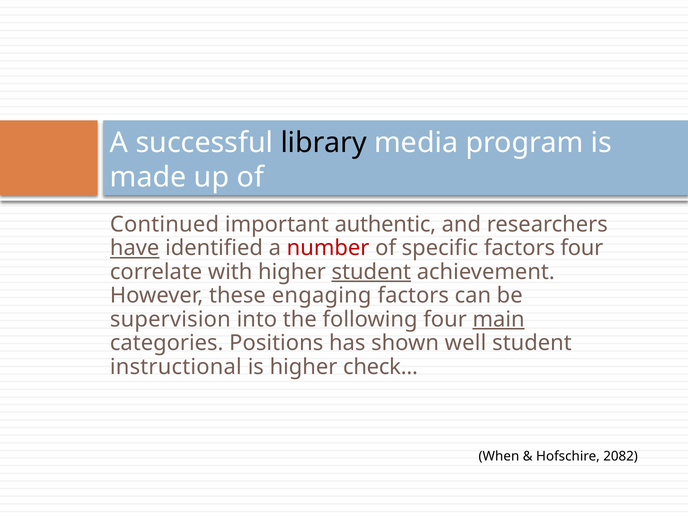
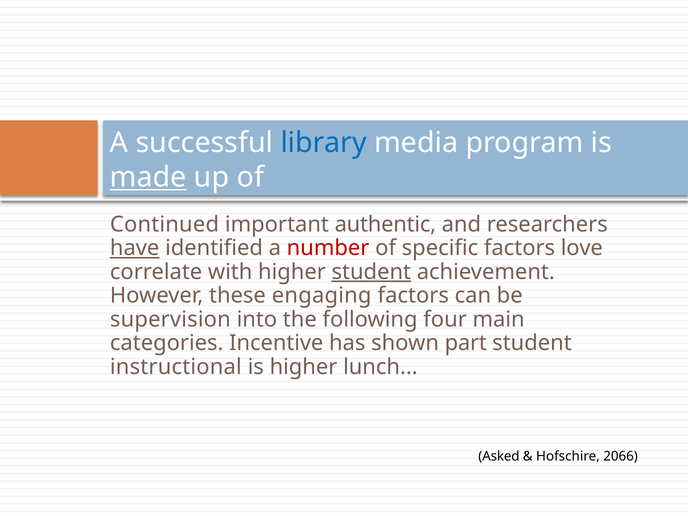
library colour: black -> blue
made underline: none -> present
factors four: four -> love
main underline: present -> none
Positions: Positions -> Incentive
well: well -> part
check: check -> lunch
When: When -> Asked
2082: 2082 -> 2066
